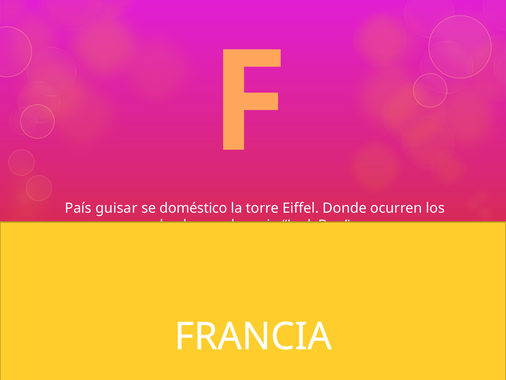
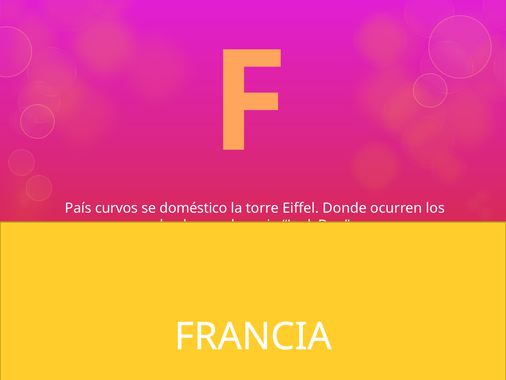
guisar: guisar -> curvos
